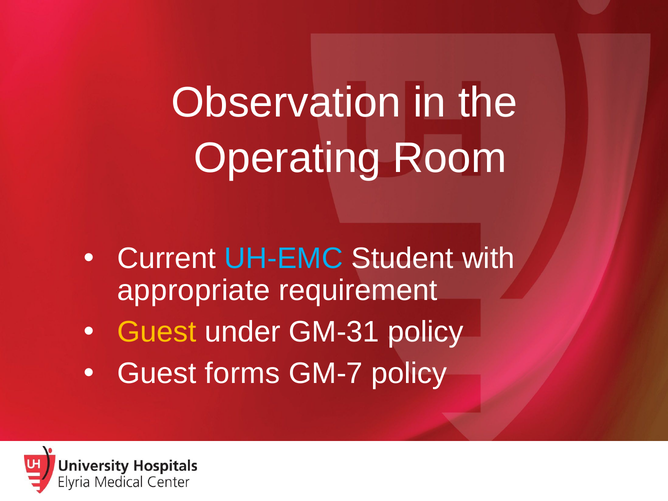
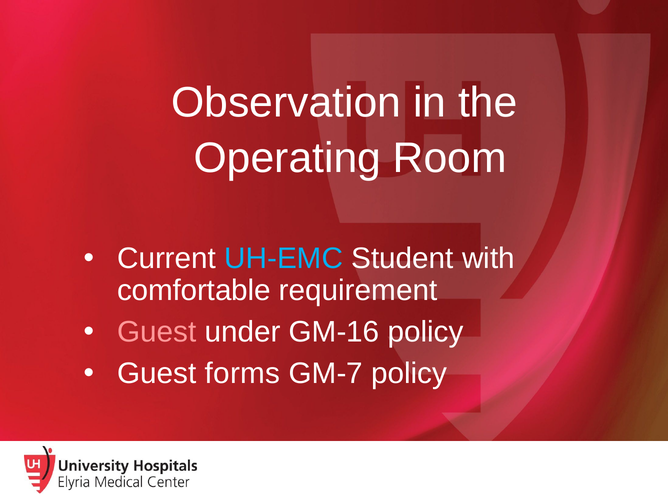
appropriate: appropriate -> comfortable
Guest at (157, 332) colour: yellow -> pink
GM-31: GM-31 -> GM-16
